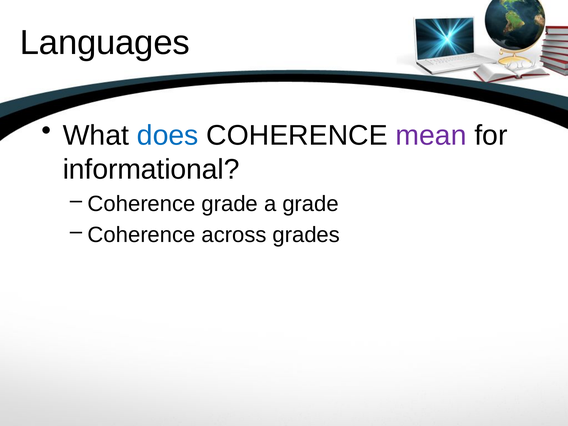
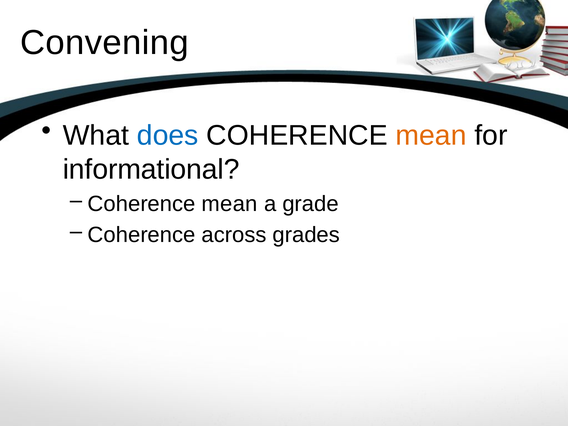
Languages: Languages -> Convening
mean at (431, 135) colour: purple -> orange
grade at (230, 204): grade -> mean
